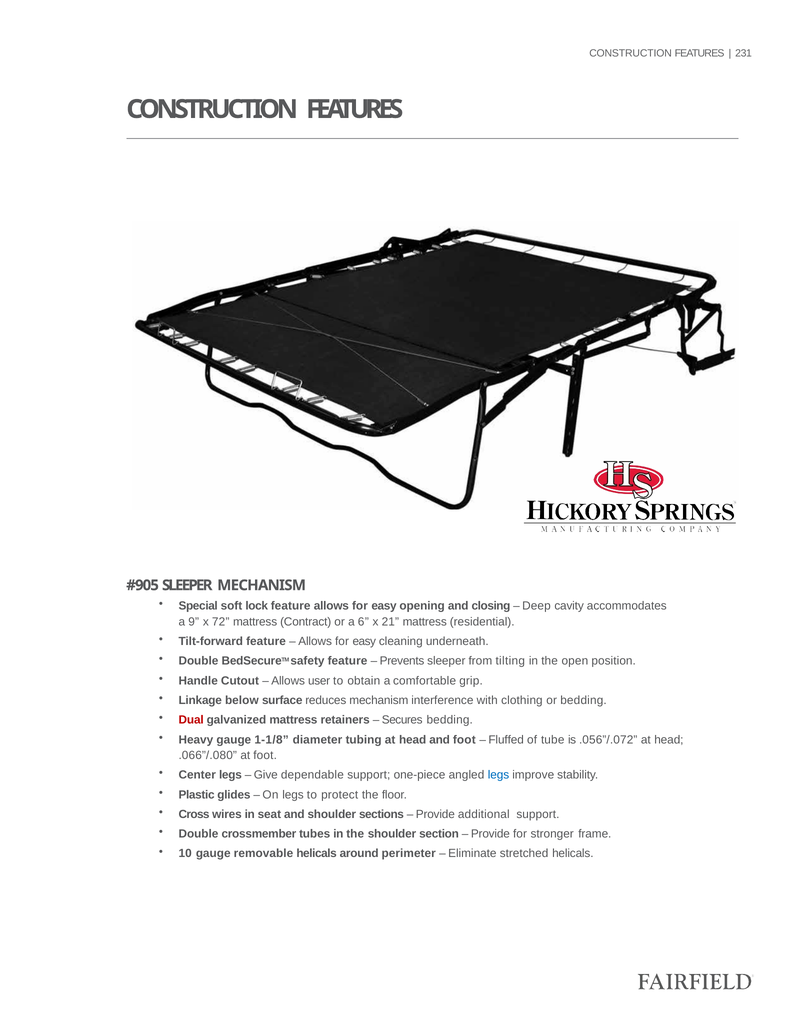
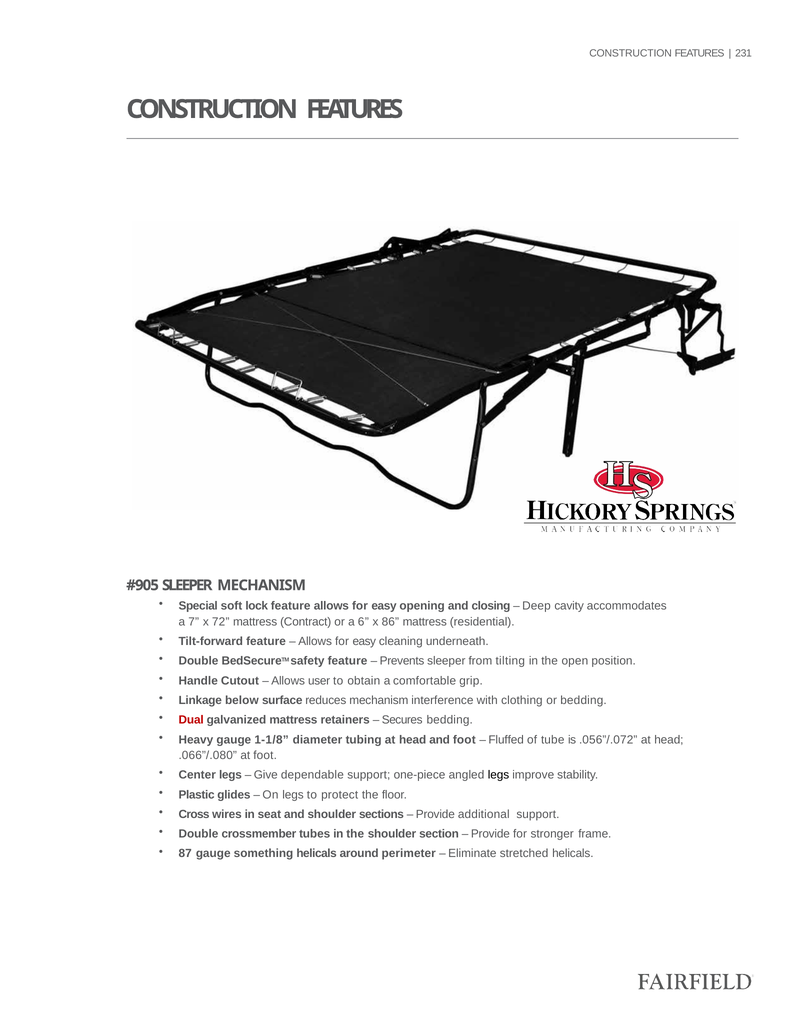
9: 9 -> 7
21: 21 -> 86
legs at (499, 775) colour: blue -> black
10: 10 -> 87
removable: removable -> something
